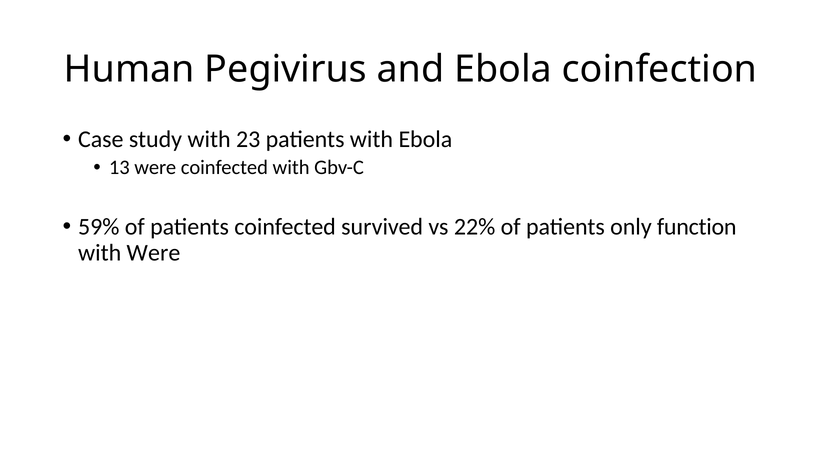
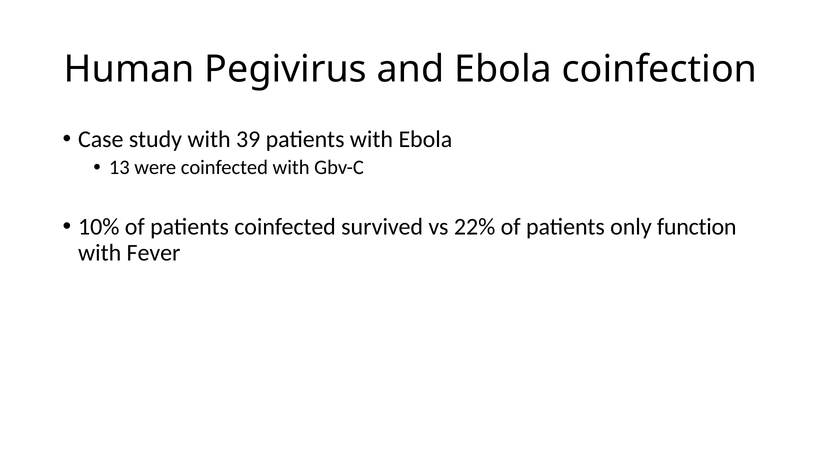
23: 23 -> 39
59%: 59% -> 10%
with Were: Were -> Fever
